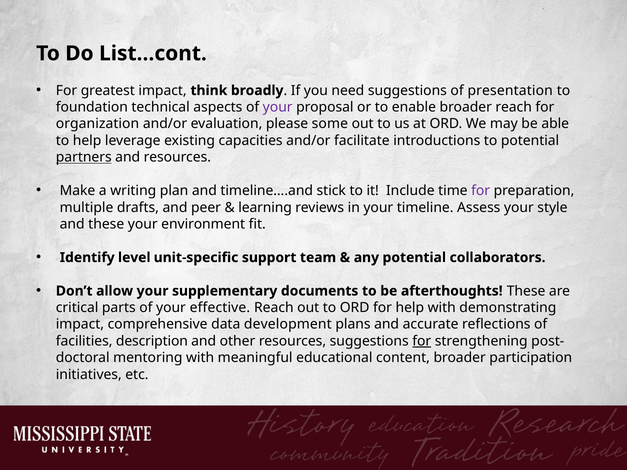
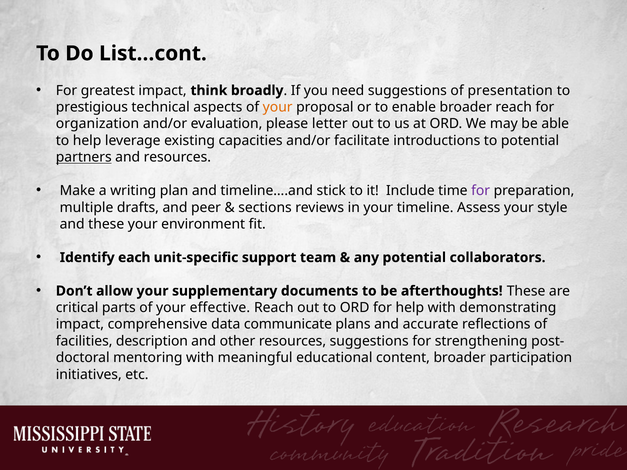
foundation: foundation -> prestigious
your at (278, 107) colour: purple -> orange
some: some -> letter
learning: learning -> sections
level: level -> each
development: development -> communicate
for at (422, 341) underline: present -> none
